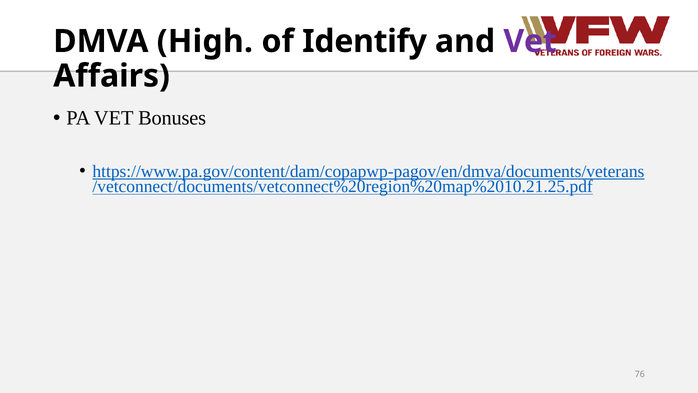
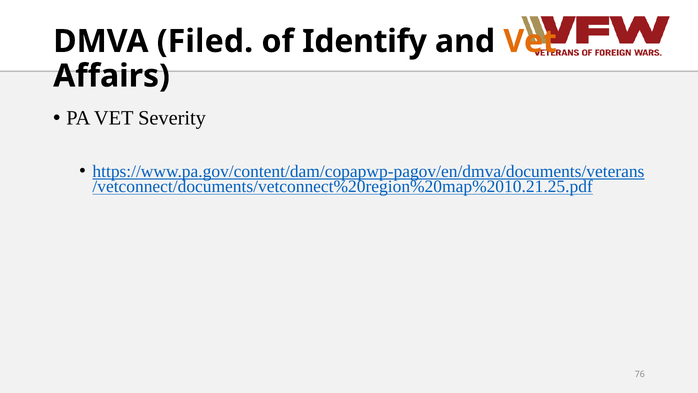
High: High -> Filed
Vet at (530, 41) colour: purple -> orange
Bonuses: Bonuses -> Severity
